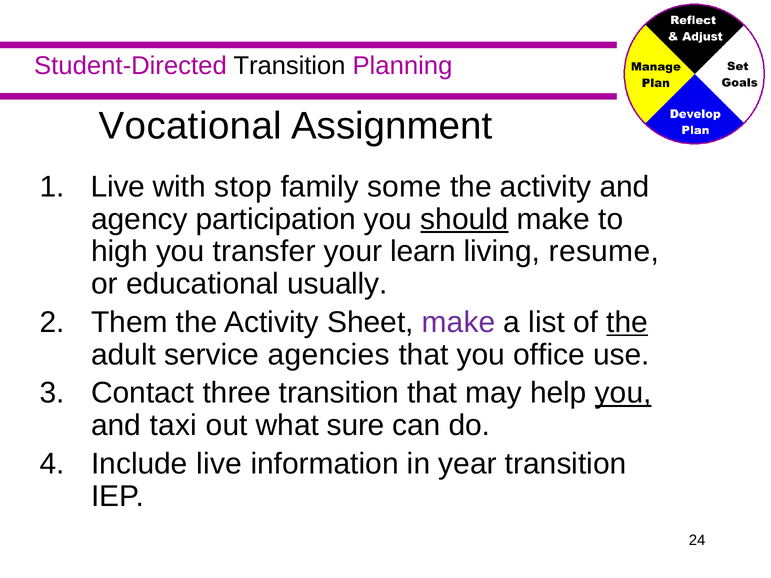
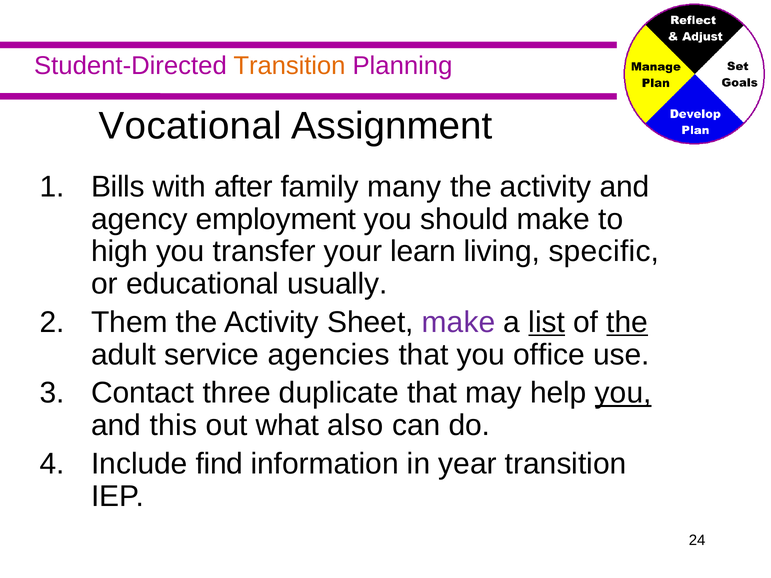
Transition at (289, 66) colour: black -> orange
Live at (118, 187): Live -> Bills
stop: stop -> after
some: some -> many
participation: participation -> employment
should underline: present -> none
resume: resume -> specific
list underline: none -> present
three transition: transition -> duplicate
taxi: taxi -> this
sure: sure -> also
Include live: live -> find
